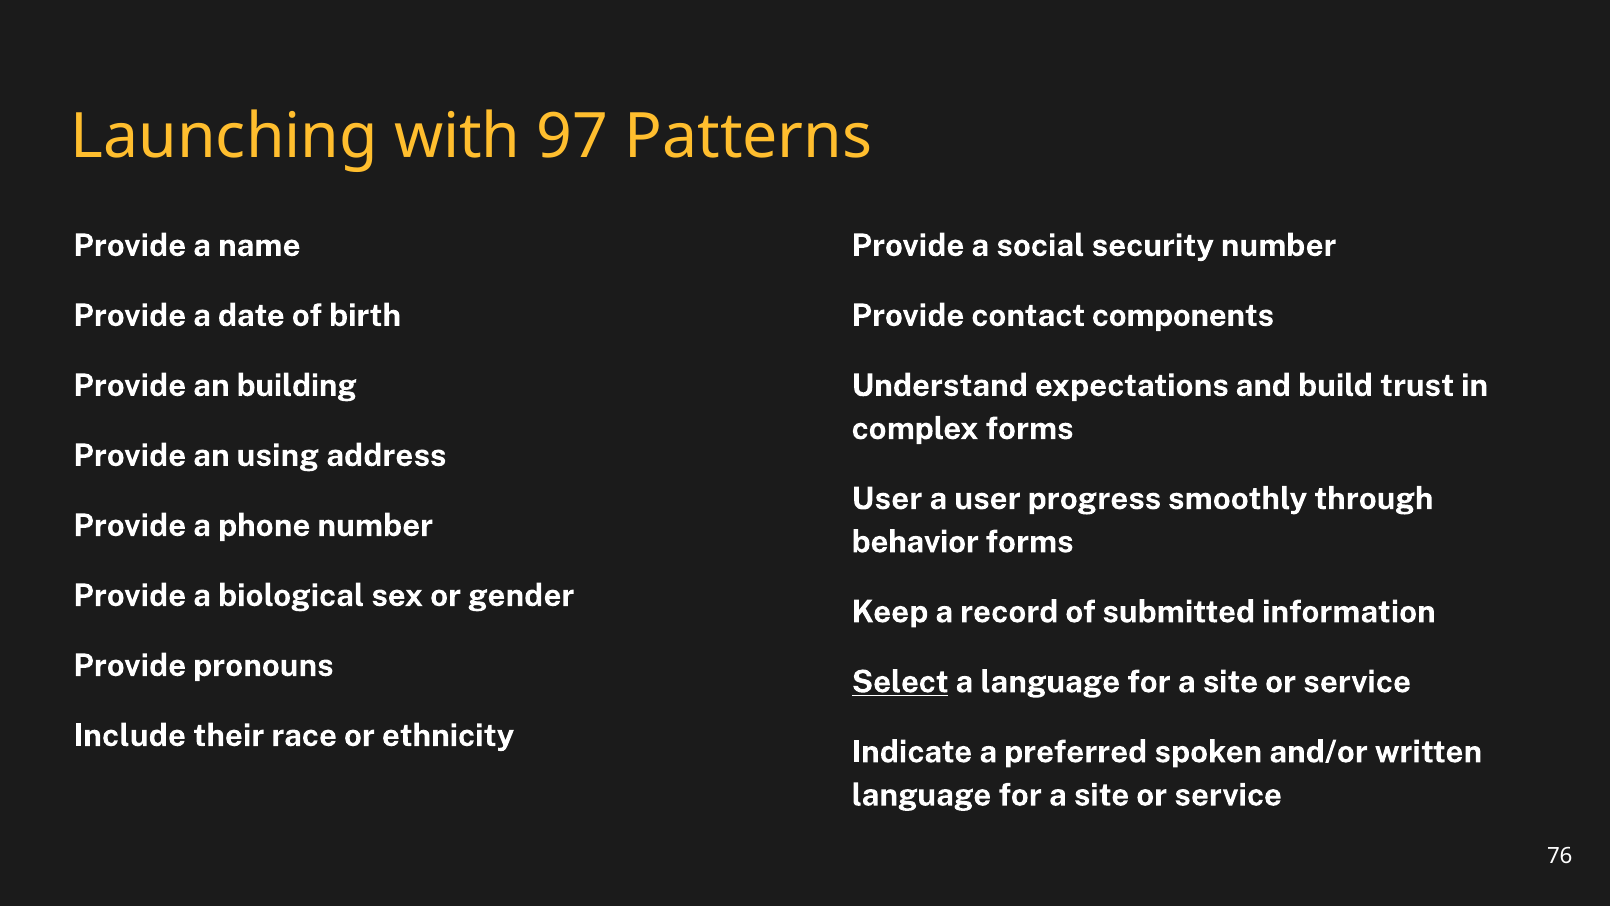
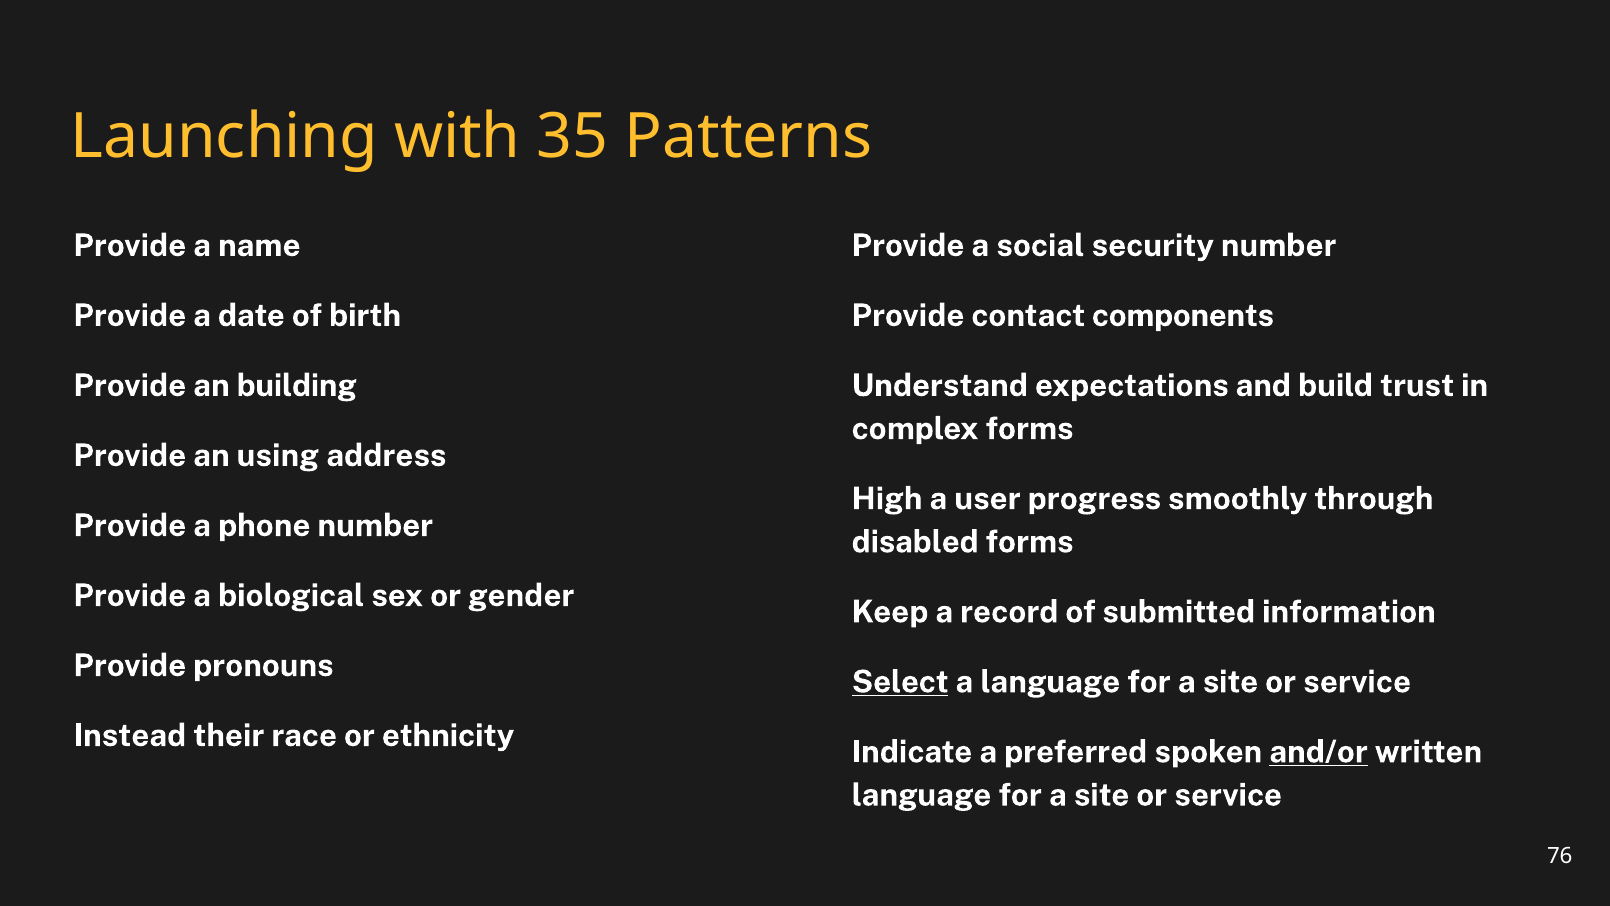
97: 97 -> 35
User at (887, 499): User -> High
behavior: behavior -> disabled
Include: Include -> Instead
and/or underline: none -> present
